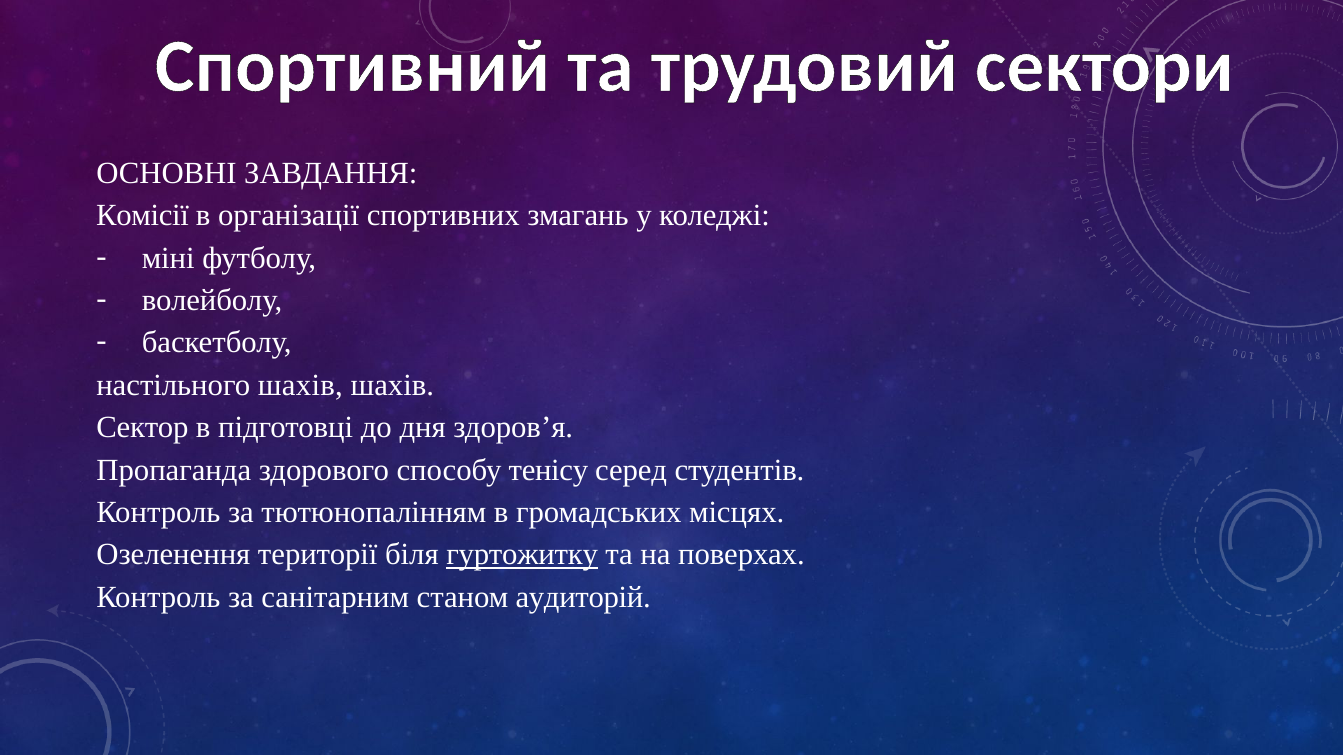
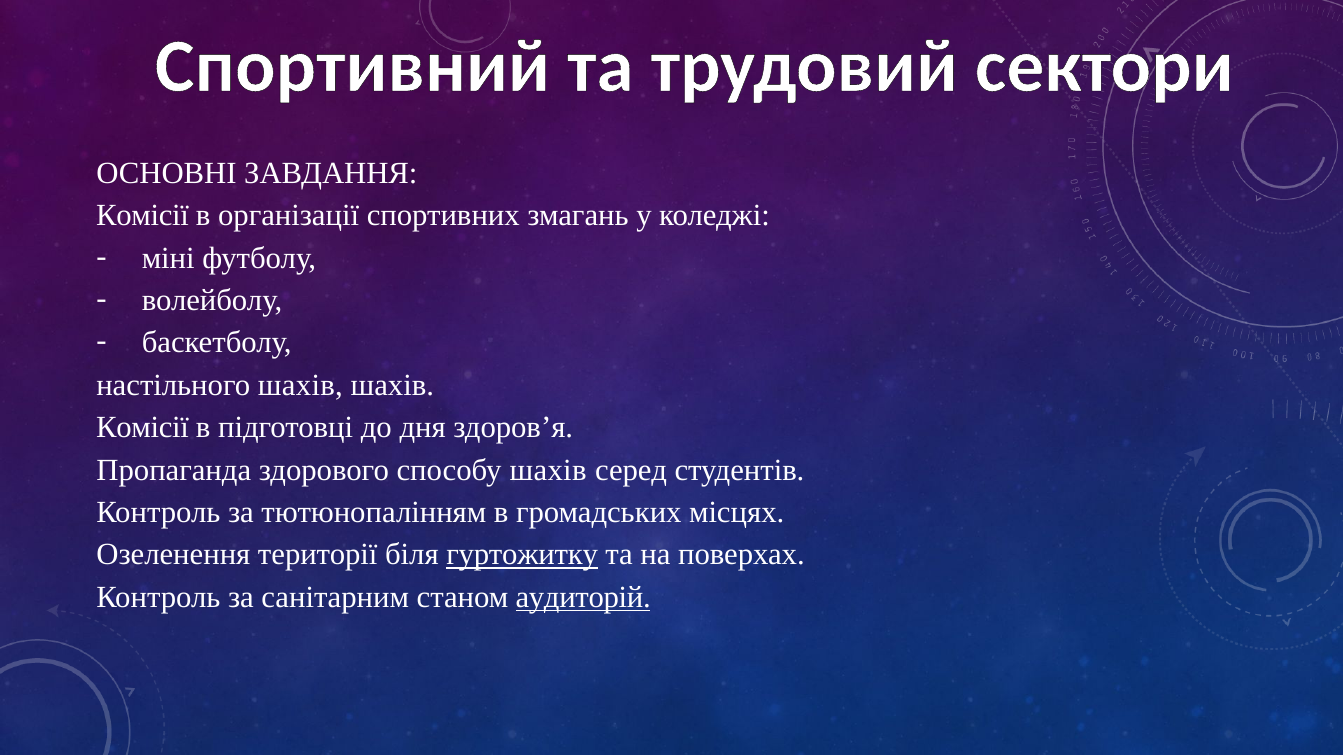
Сектор at (142, 428): Сектор -> Комісії
способу тенісу: тенісу -> шахів
аудиторій underline: none -> present
